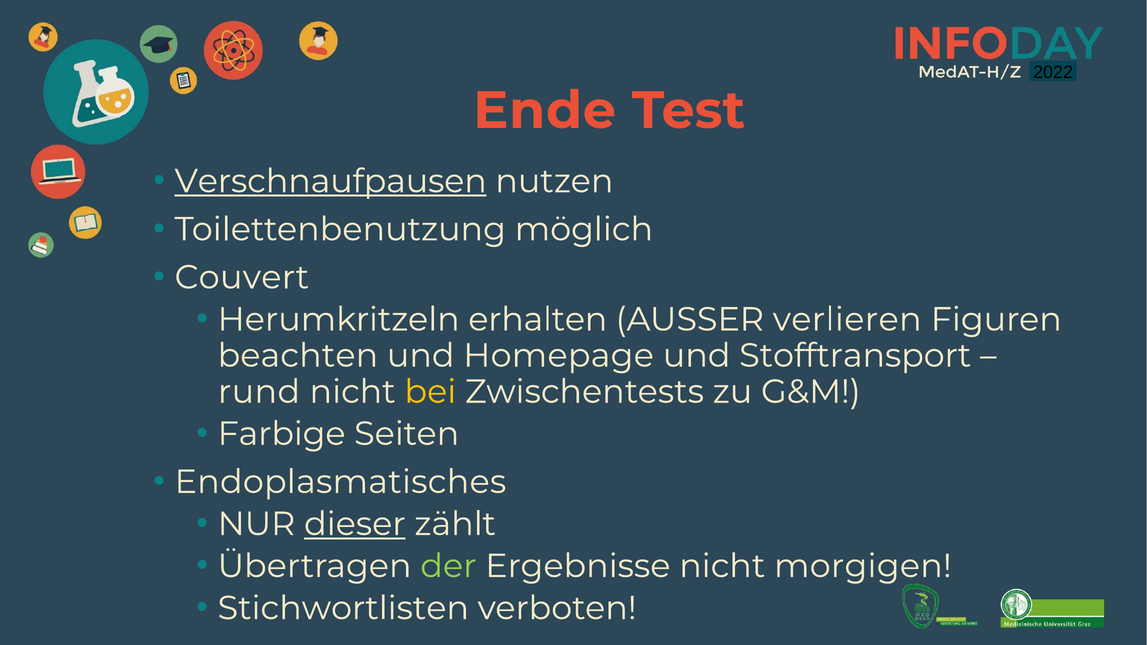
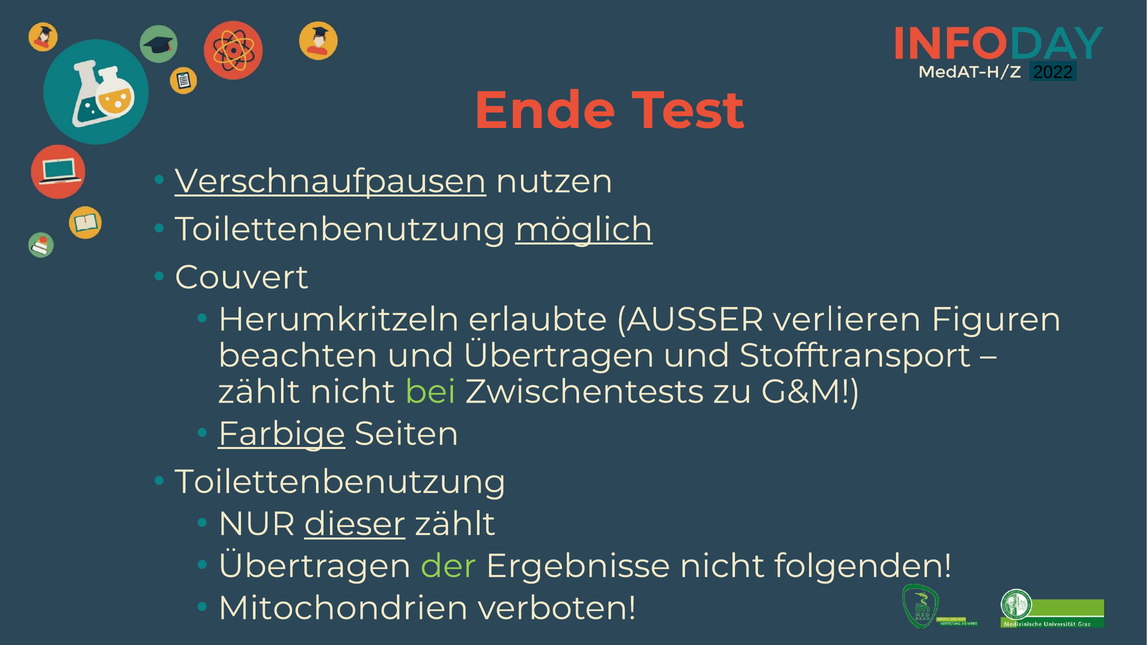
möglich underline: none -> present
erhalten: erhalten -> erlaubte
und Homepage: Homepage -> Übertragen
rund at (259, 392): rund -> zählt
bei colour: yellow -> light green
Farbige underline: none -> present
Endoplasmatisches at (340, 482): Endoplasmatisches -> Toilettenbenutzung
morgigen: morgigen -> folgenden
Stichwortlisten: Stichwortlisten -> Mitochondrien
